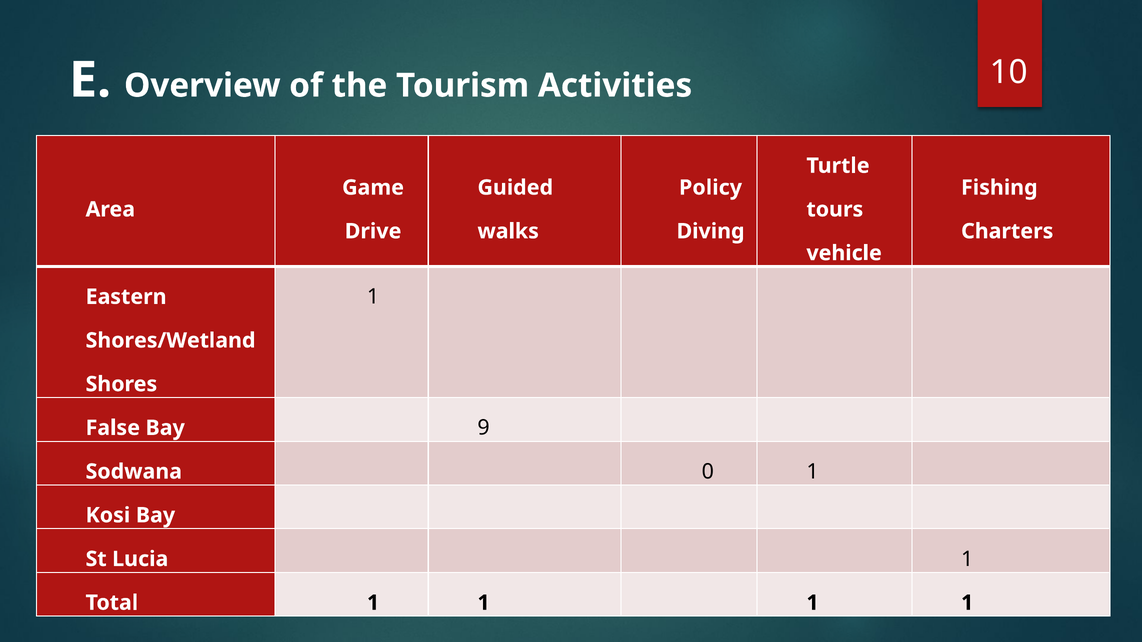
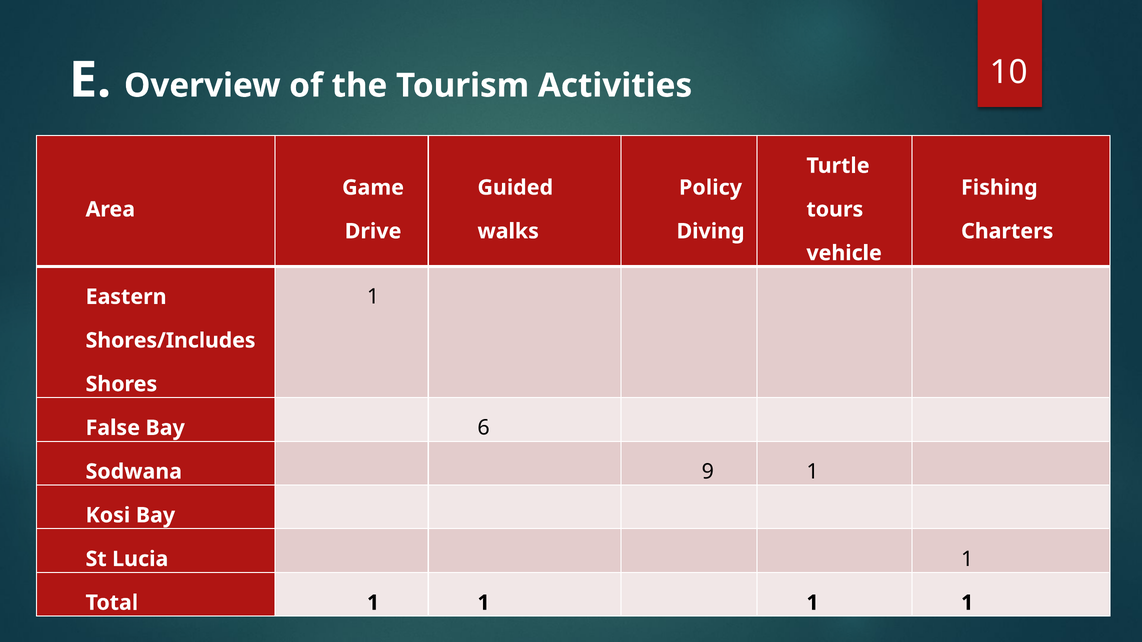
Shores/Wetland: Shores/Wetland -> Shores/Includes
9: 9 -> 6
0: 0 -> 9
